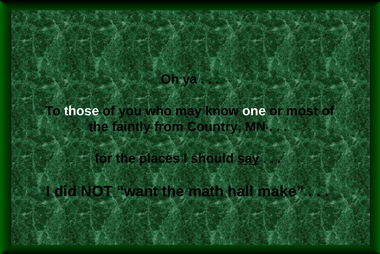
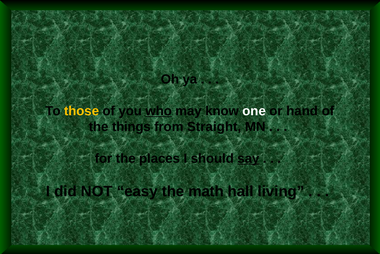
those colour: white -> yellow
who underline: none -> present
most: most -> hand
faintly: faintly -> things
Country: Country -> Straight
want: want -> easy
make: make -> living
